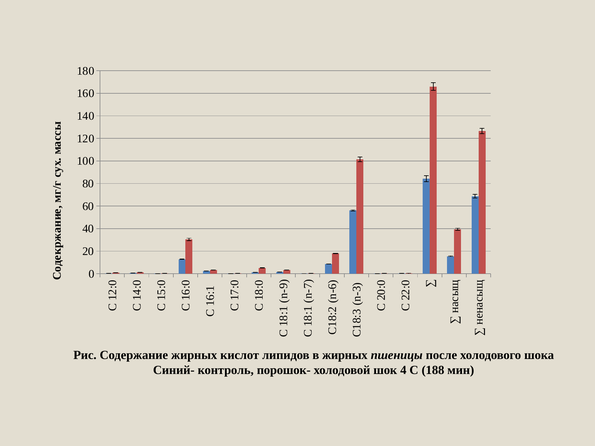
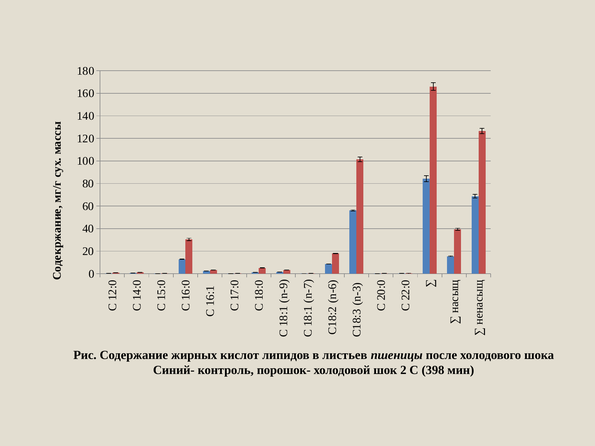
в жирных: жирных -> листьев
шок 4: 4 -> 2
188: 188 -> 398
